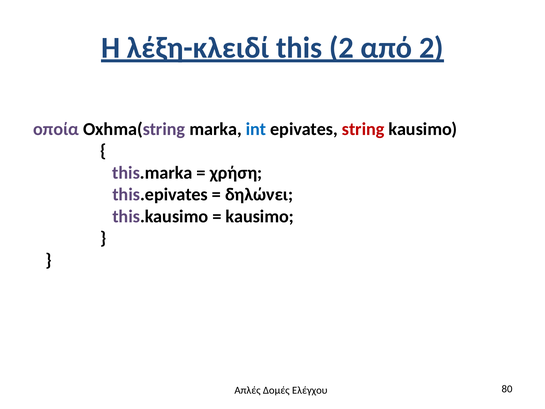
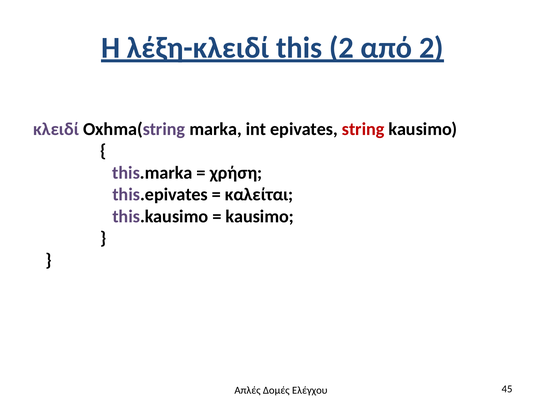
οποία: οποία -> κλειδί
int colour: blue -> black
δηλώνει: δηλώνει -> καλείται
80: 80 -> 45
